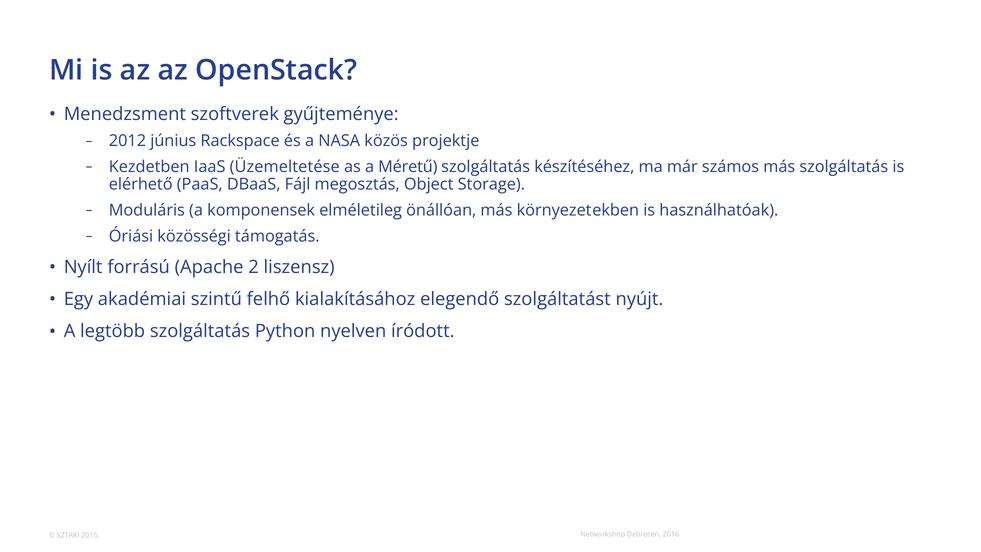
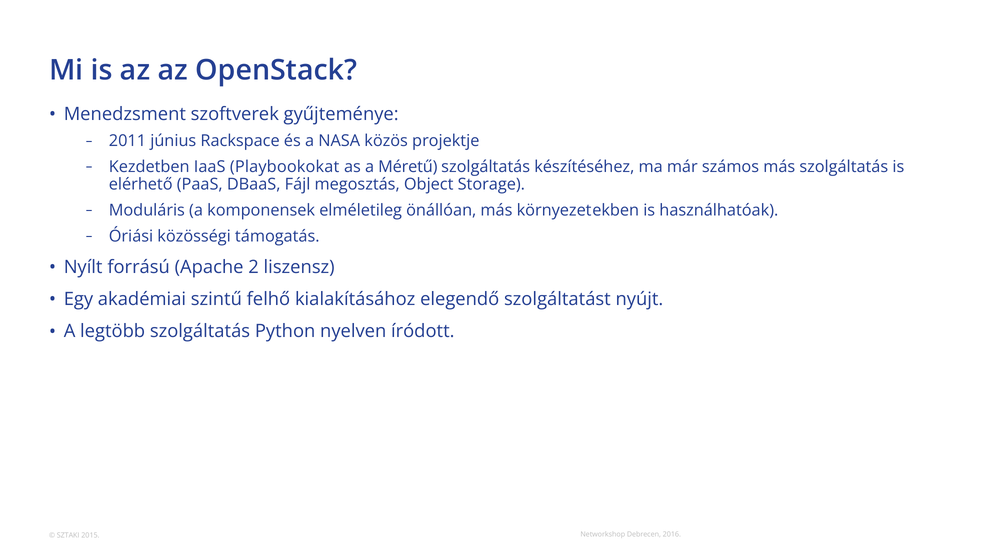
2012: 2012 -> 2011
Üzemeltetése: Üzemeltetése -> Playbookokat
